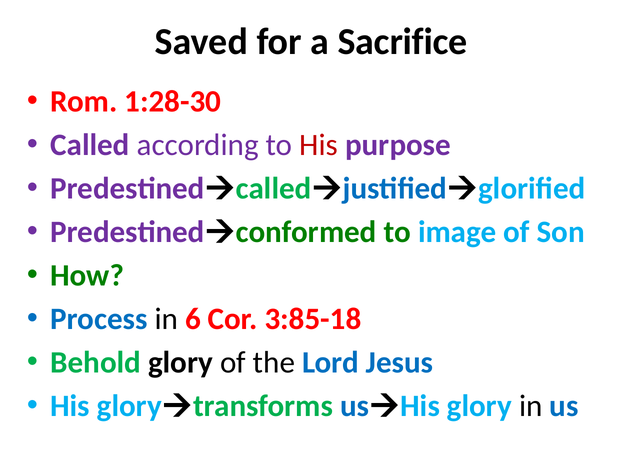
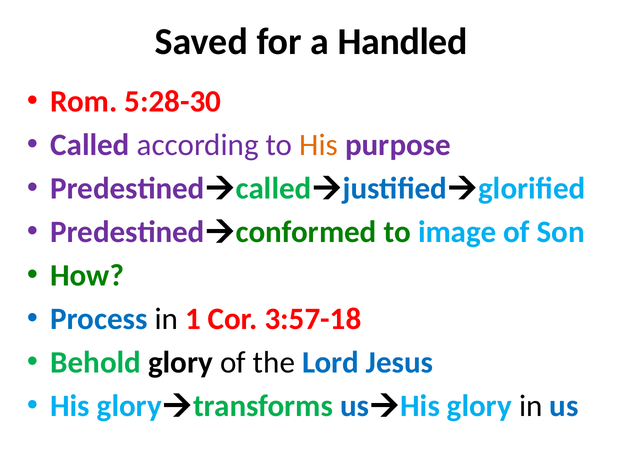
Sacrifice: Sacrifice -> Handled
1:28-30: 1:28-30 -> 5:28-30
His at (319, 145) colour: red -> orange
6: 6 -> 1
3:85-18: 3:85-18 -> 3:57-18
